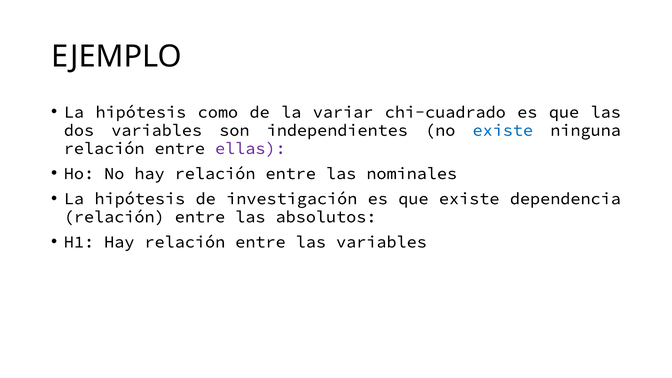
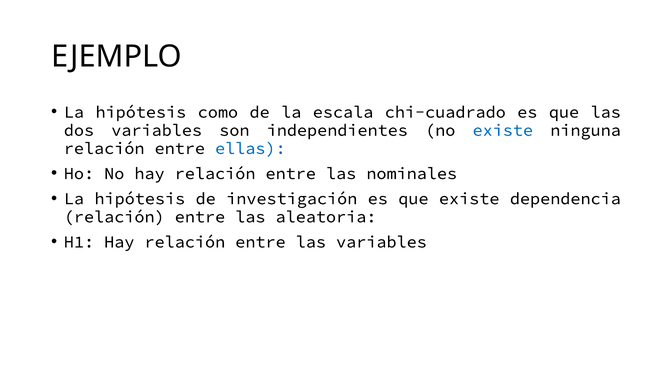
variar: variar -> escala
ellas colour: purple -> blue
absolutos: absolutos -> aleatoria
